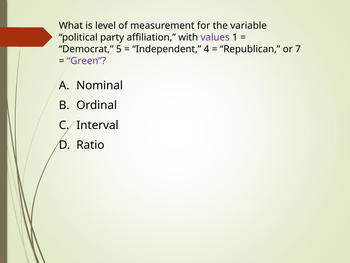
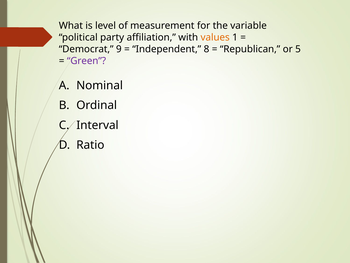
values colour: purple -> orange
5: 5 -> 9
4: 4 -> 8
7: 7 -> 5
